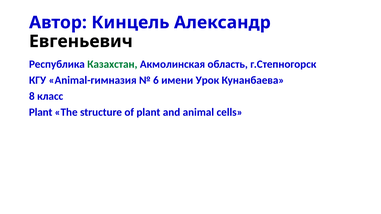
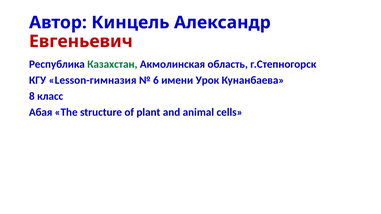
Евгеньевич colour: black -> red
Animal-гимназия: Animal-гимназия -> Lesson-гимназия
Plant at (41, 112): Plant -> Абая
